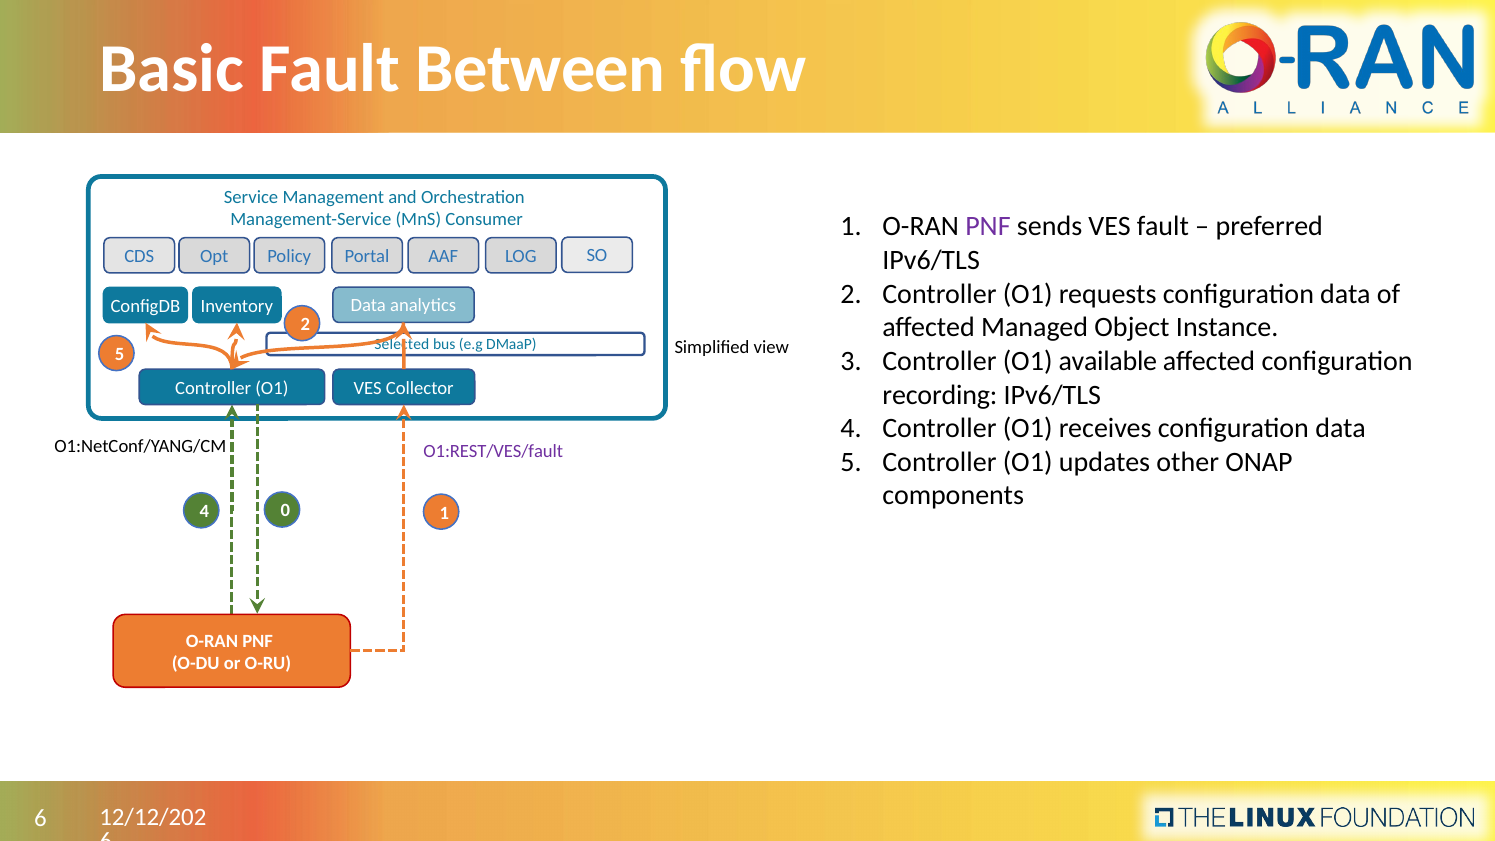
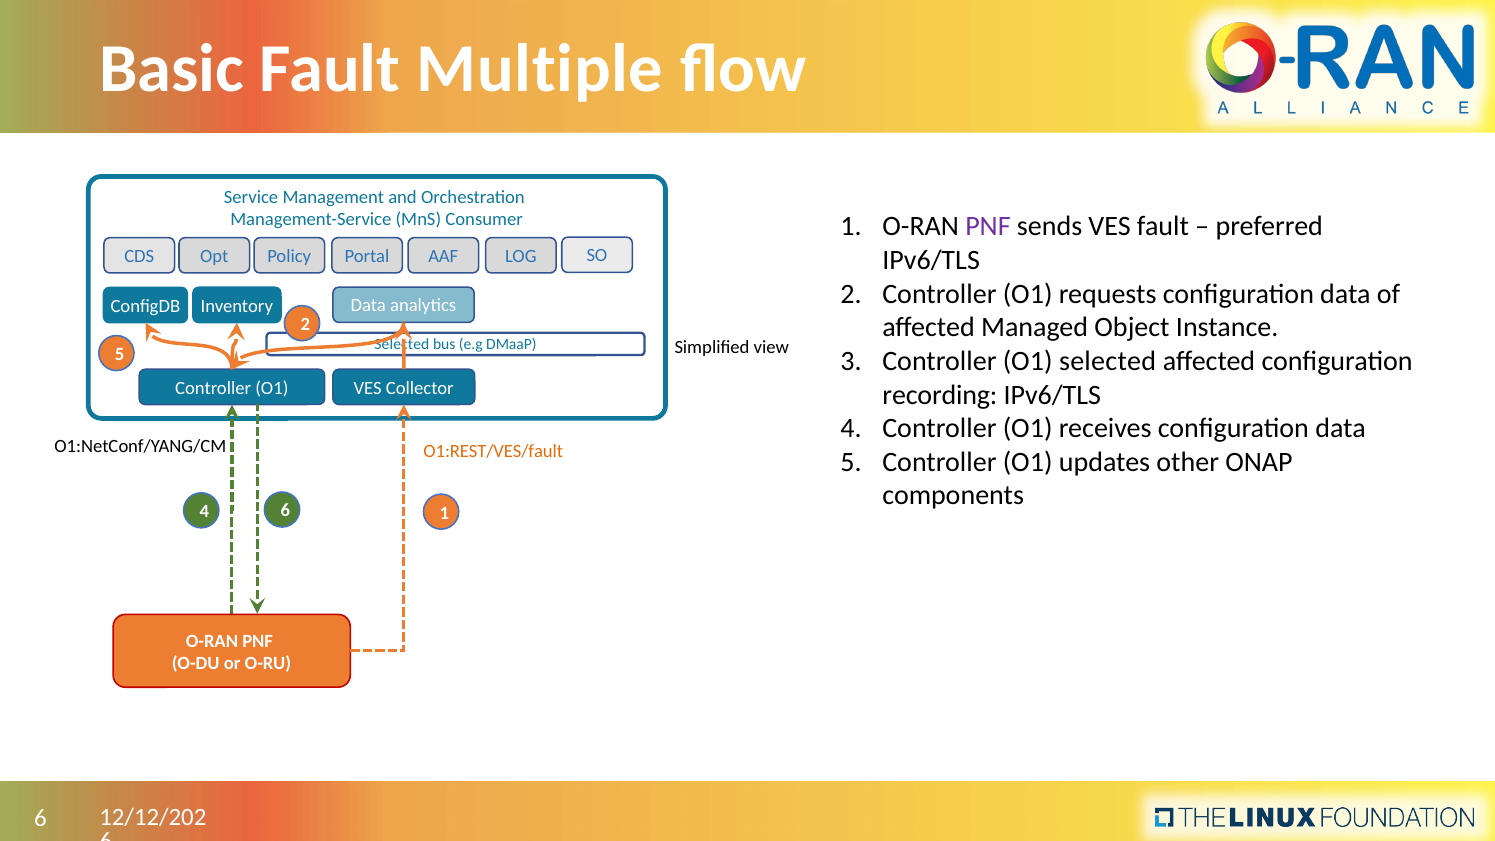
Between: Between -> Multiple
O1 available: available -> selected
O1:REST/VES/fault colour: purple -> orange
4 0: 0 -> 6
